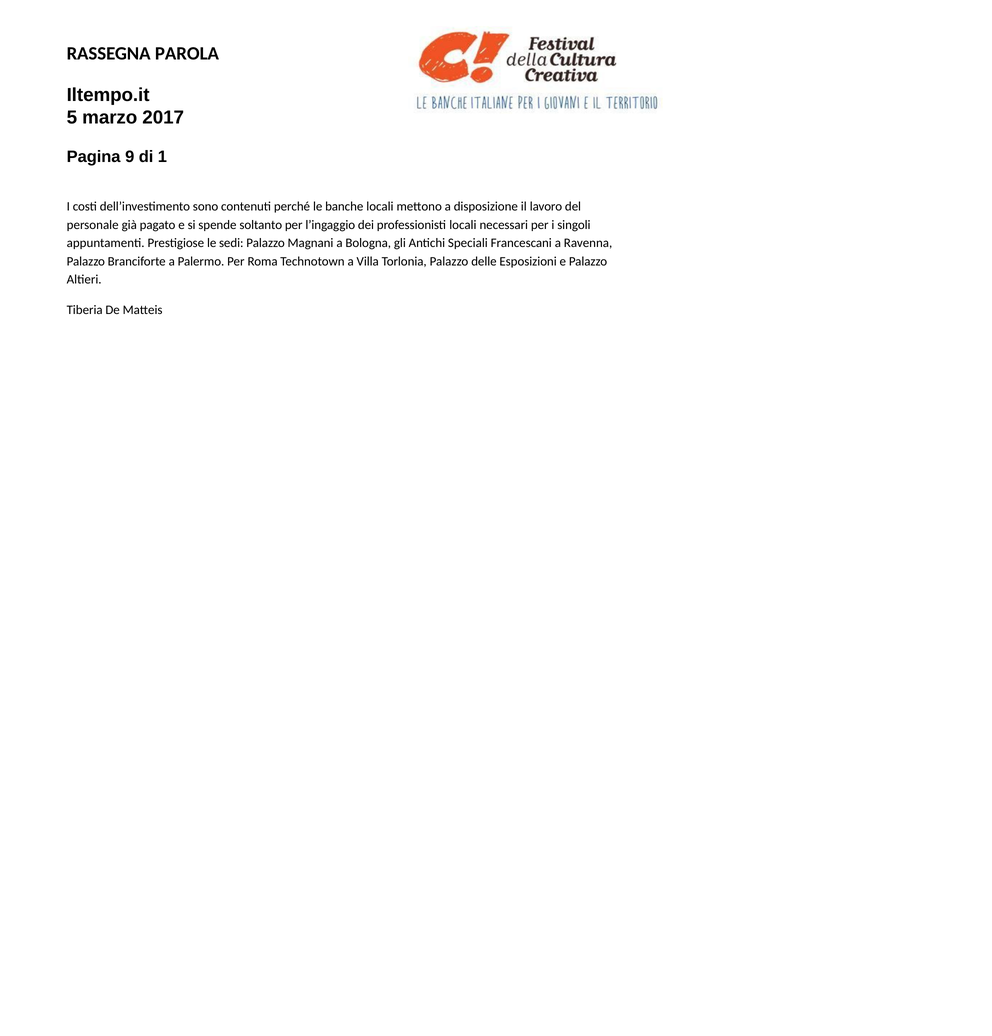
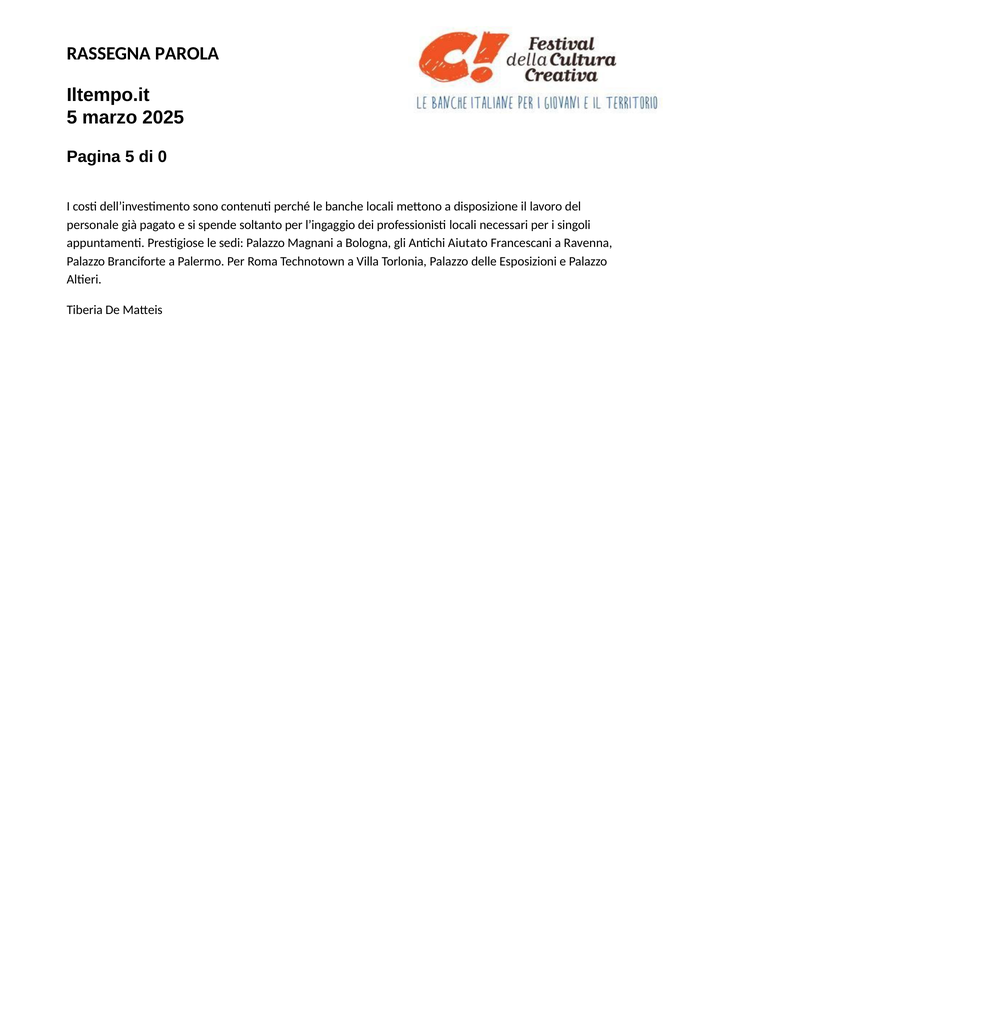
2017: 2017 -> 2025
Pagina 9: 9 -> 5
1: 1 -> 0
Speciali: Speciali -> Aiutato
